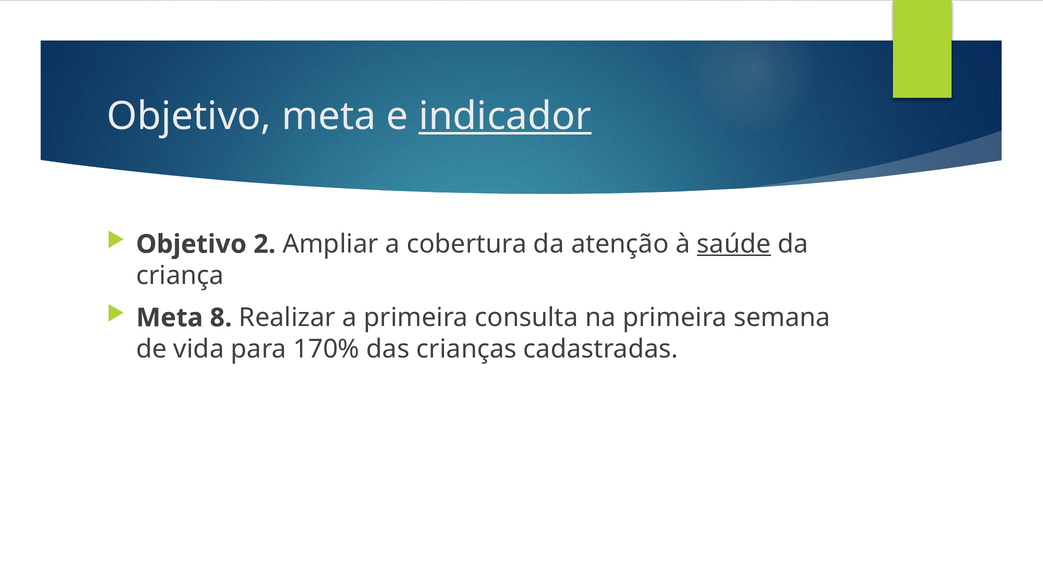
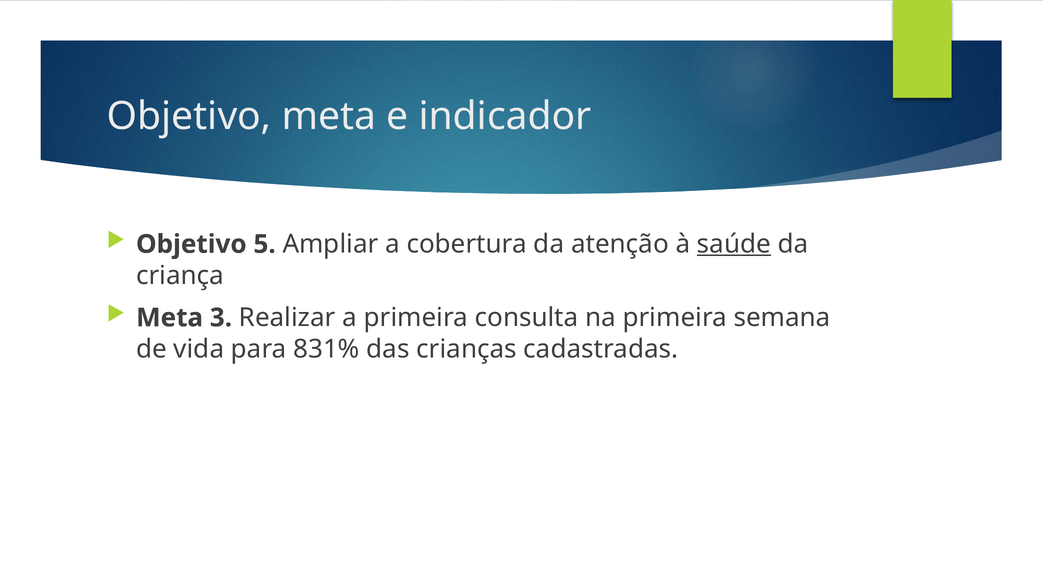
indicador underline: present -> none
2: 2 -> 5
8: 8 -> 3
170%: 170% -> 831%
